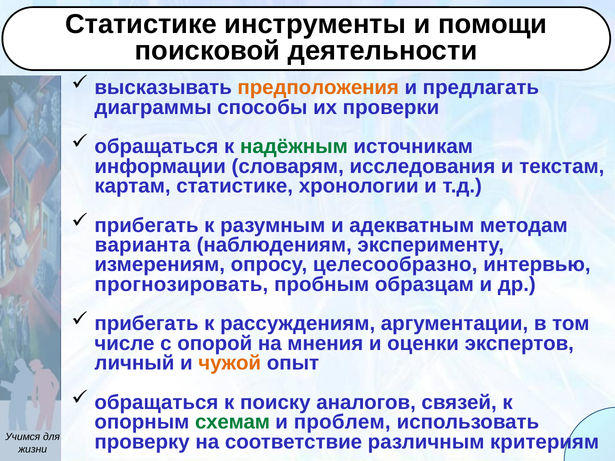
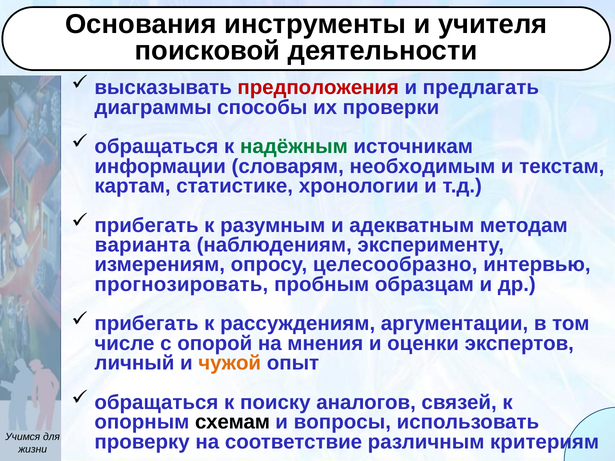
Статистике at (141, 24): Статистике -> Основания
помощи: помощи -> учителя
предположения colour: orange -> red
исследования: исследования -> необходимым
схемам colour: green -> black
проблем: проблем -> вопросы
